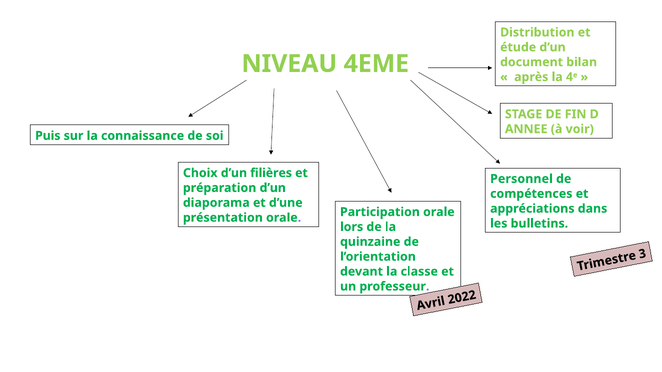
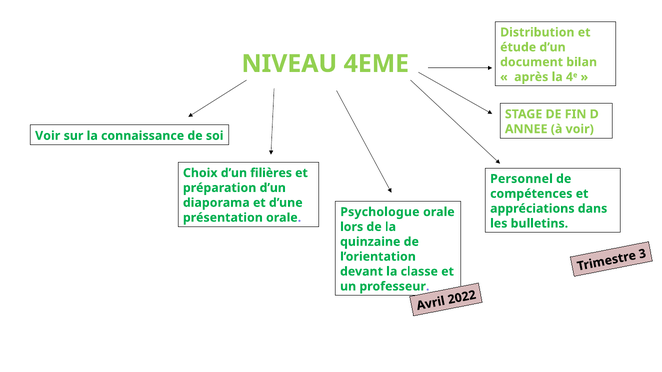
Puis at (48, 136): Puis -> Voir
Participation: Participation -> Psychologue
